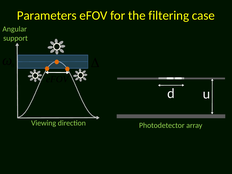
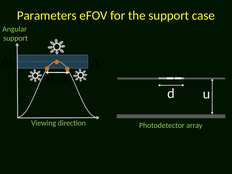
the filtering: filtering -> support
